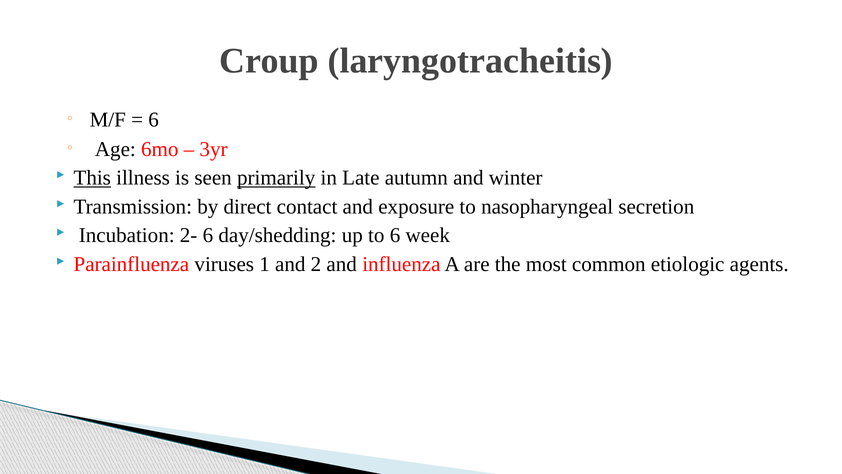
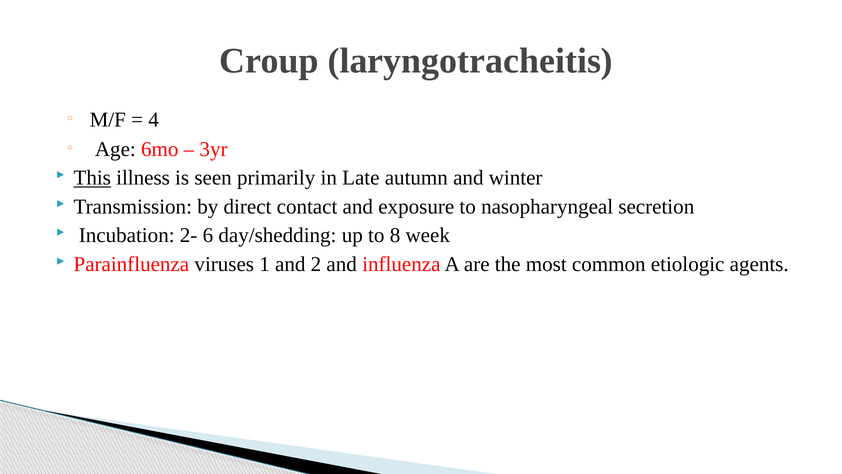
6 at (154, 120): 6 -> 4
primarily underline: present -> none
to 6: 6 -> 8
